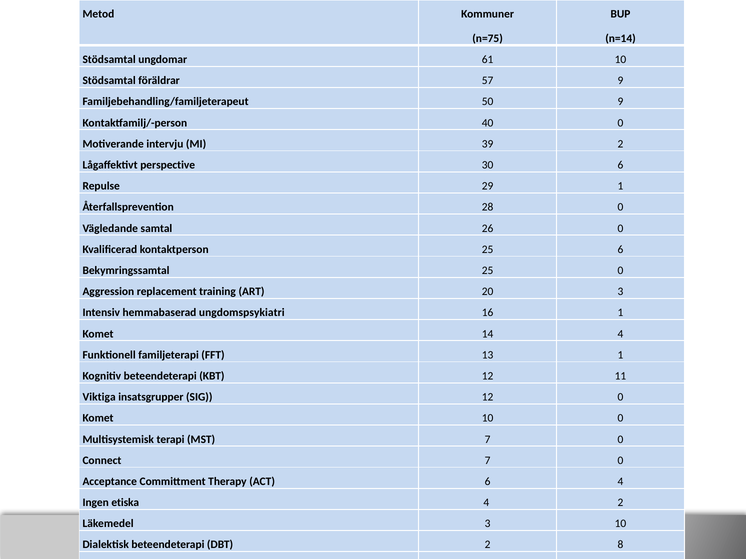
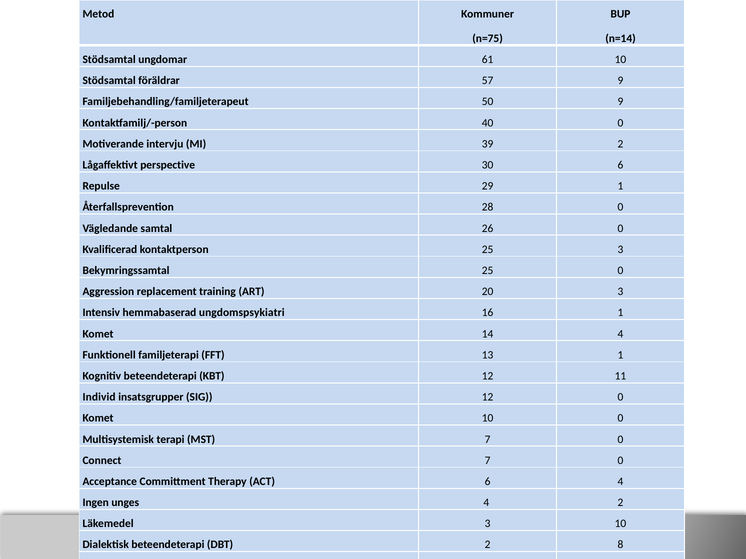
25 6: 6 -> 3
Viktiga: Viktiga -> Individ
etiska: etiska -> unges
